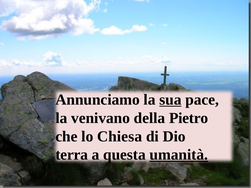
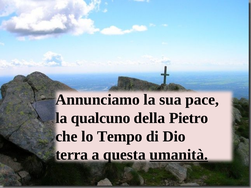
sua underline: present -> none
venivano: venivano -> qualcuno
Chiesa: Chiesa -> Tempo
